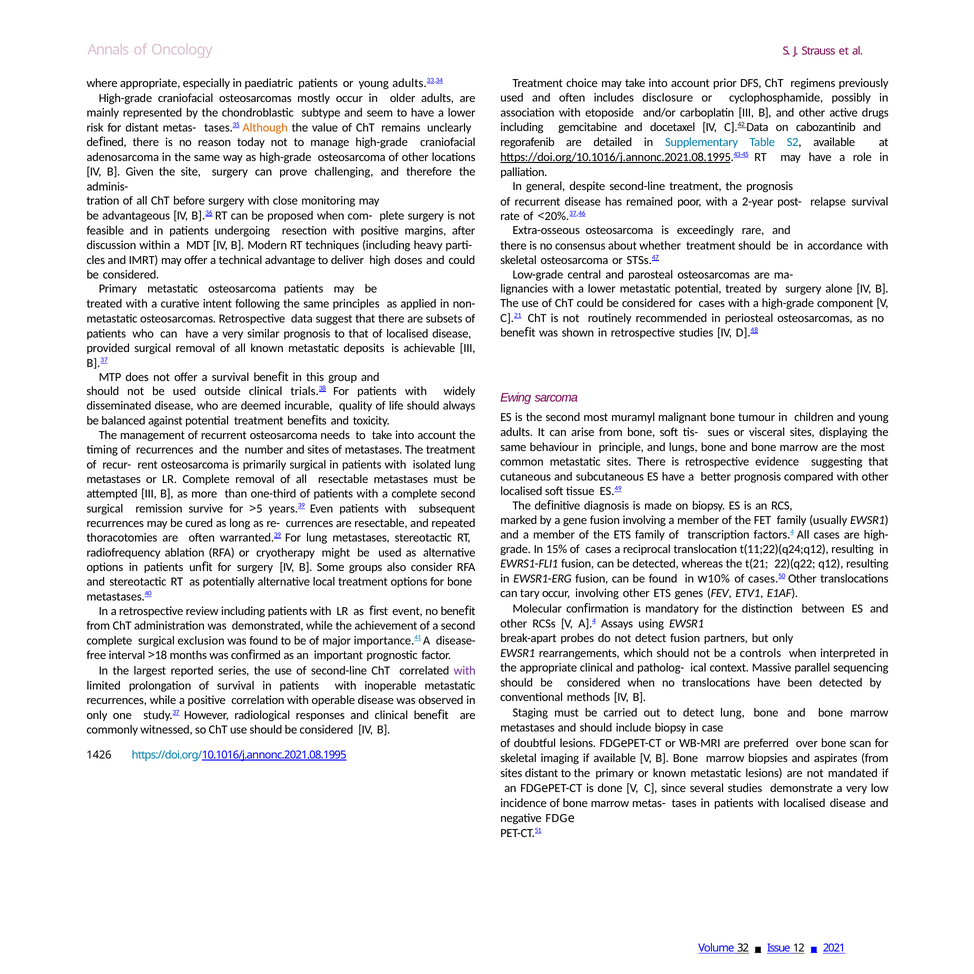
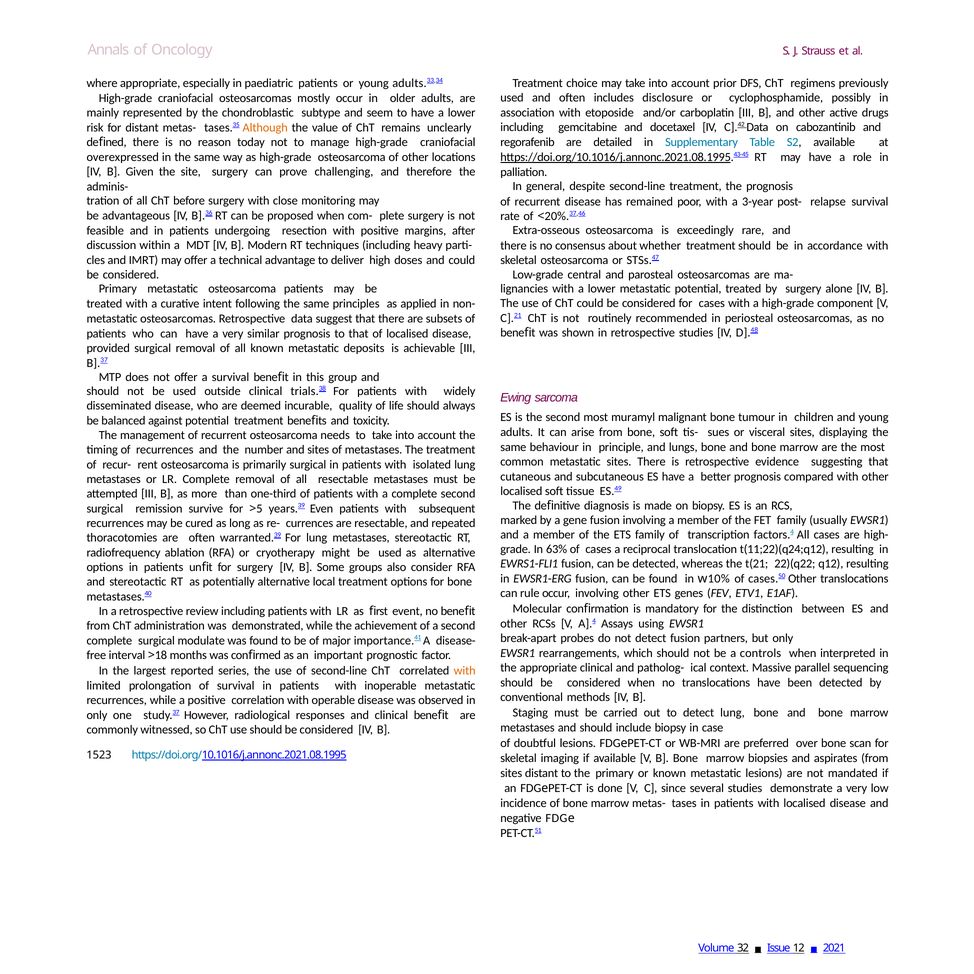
adenosarcoma: adenosarcoma -> overexpressed
2-year: 2-year -> 3-year
15%: 15% -> 63%
tary: tary -> rule
exclusion: exclusion -> modulate
with at (465, 671) colour: purple -> orange
1426: 1426 -> 1523
